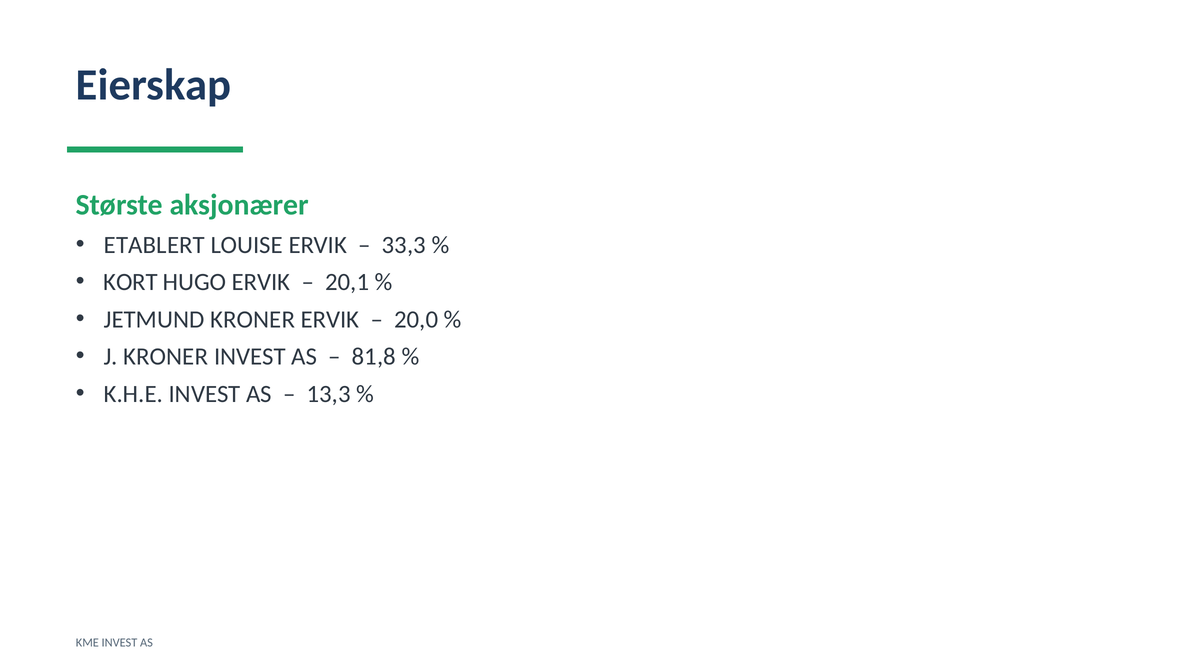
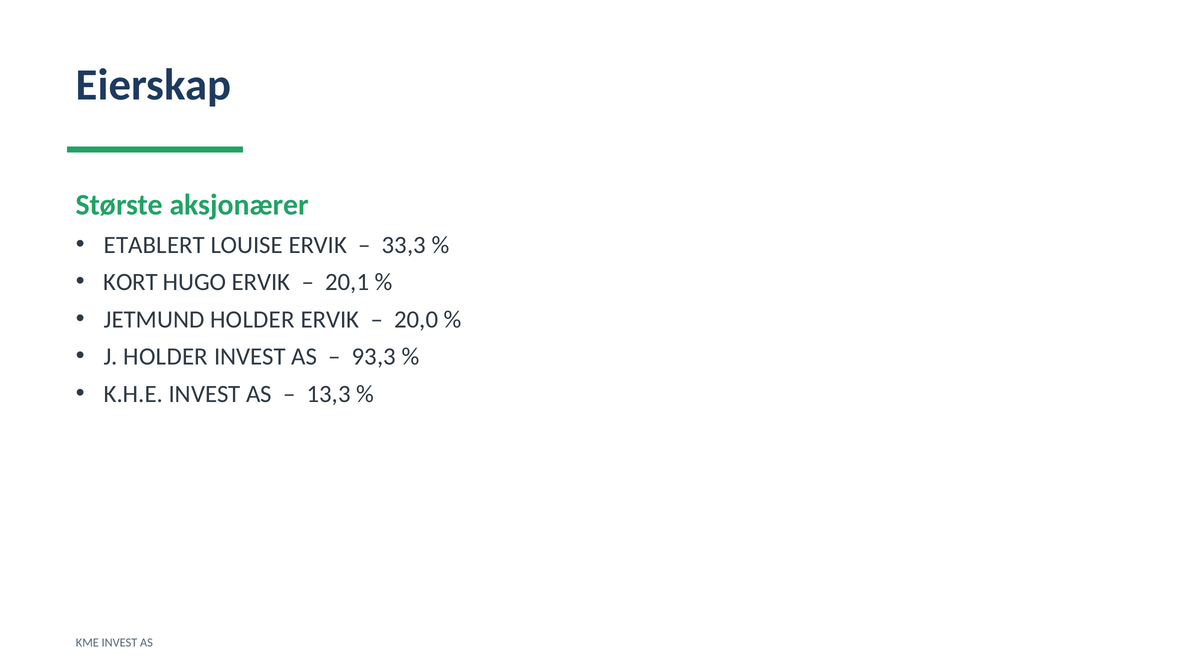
JETMUND KRONER: KRONER -> HOLDER
J KRONER: KRONER -> HOLDER
81,8: 81,8 -> 93,3
